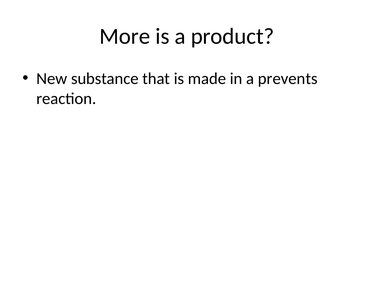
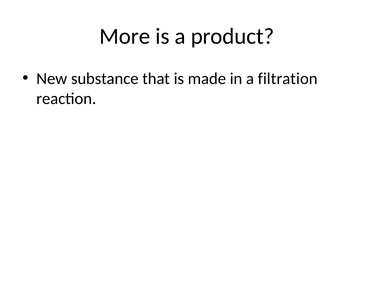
prevents: prevents -> filtration
